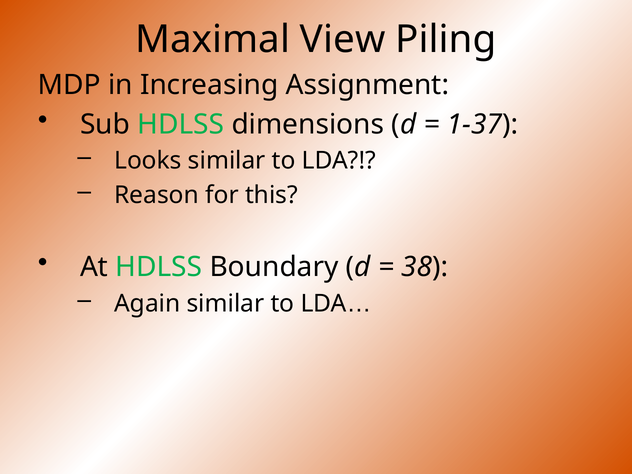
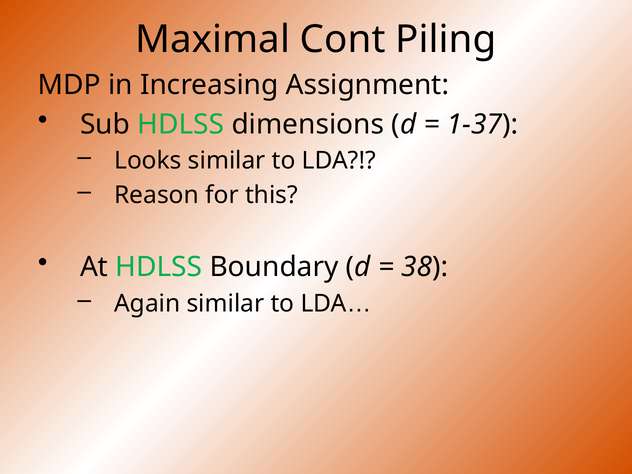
View: View -> Cont
